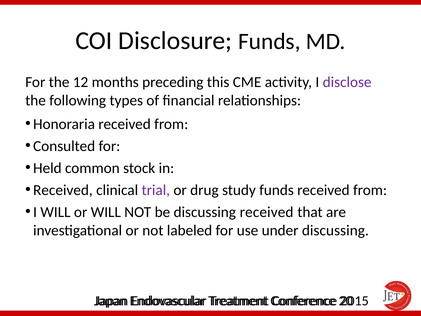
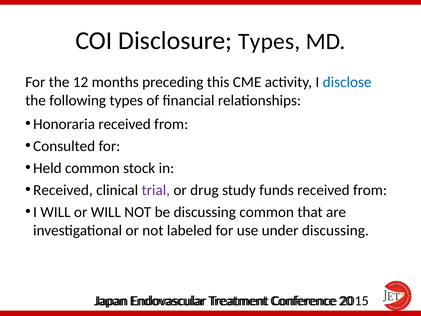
Disclosure Funds: Funds -> Types
disclose colour: purple -> blue
discussing received: received -> common
